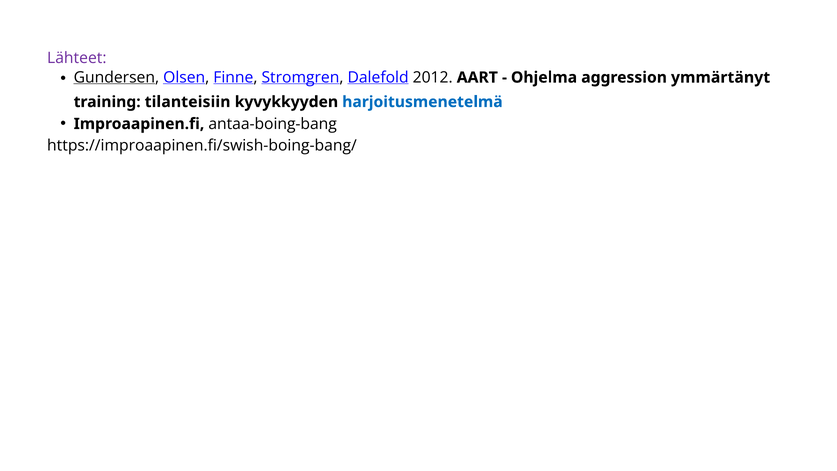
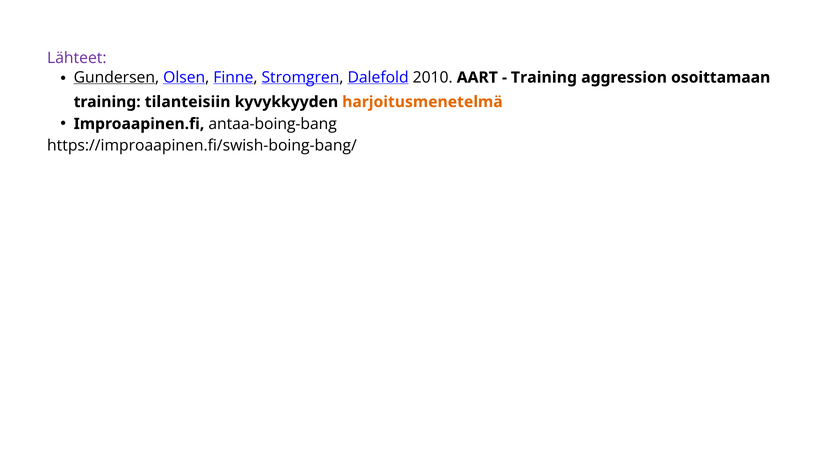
2012: 2012 -> 2010
Ohjelma at (544, 77): Ohjelma -> Training
ymmärtänyt: ymmärtänyt -> osoittamaan
harjoitusmenetelmä colour: blue -> orange
